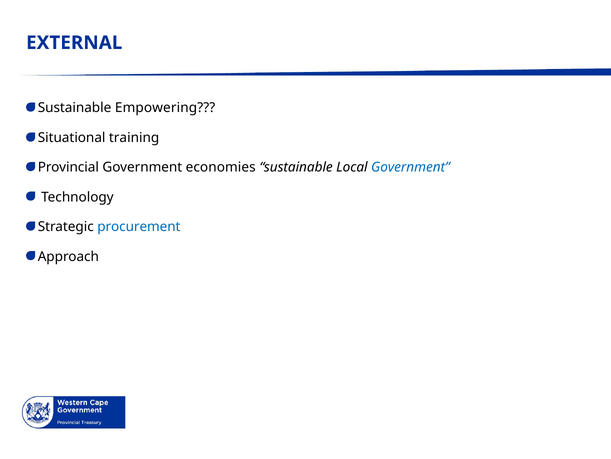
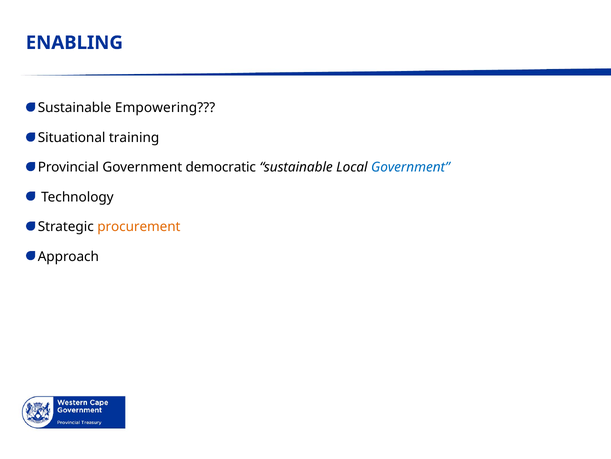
EXTERNAL: EXTERNAL -> ENABLING
economies: economies -> democratic
procurement colour: blue -> orange
